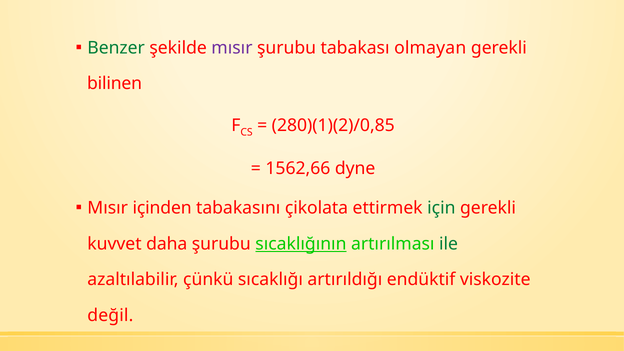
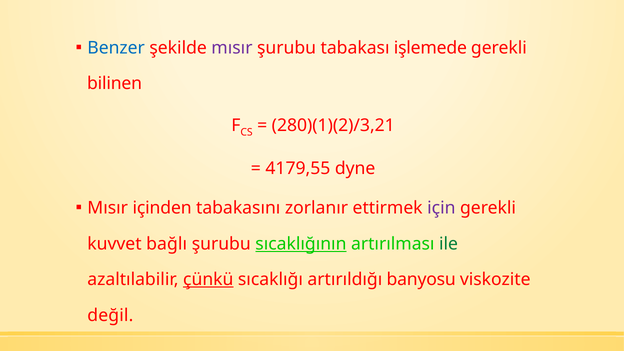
Benzer colour: green -> blue
olmayan: olmayan -> işlemede
280)(1)(2)/0,85: 280)(1)(2)/0,85 -> 280)(1)(2)/3,21
1562,66: 1562,66 -> 4179,55
çikolata: çikolata -> zorlanır
için colour: green -> purple
daha: daha -> bağlı
çünkü underline: none -> present
endüktif: endüktif -> banyosu
